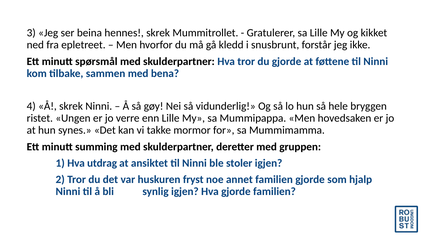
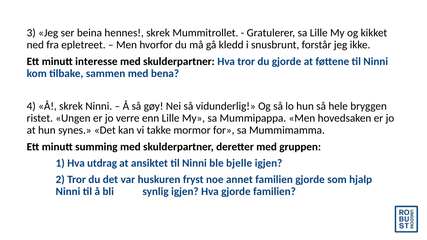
spørsmål: spørsmål -> interesse
stoler: stoler -> bjelle
